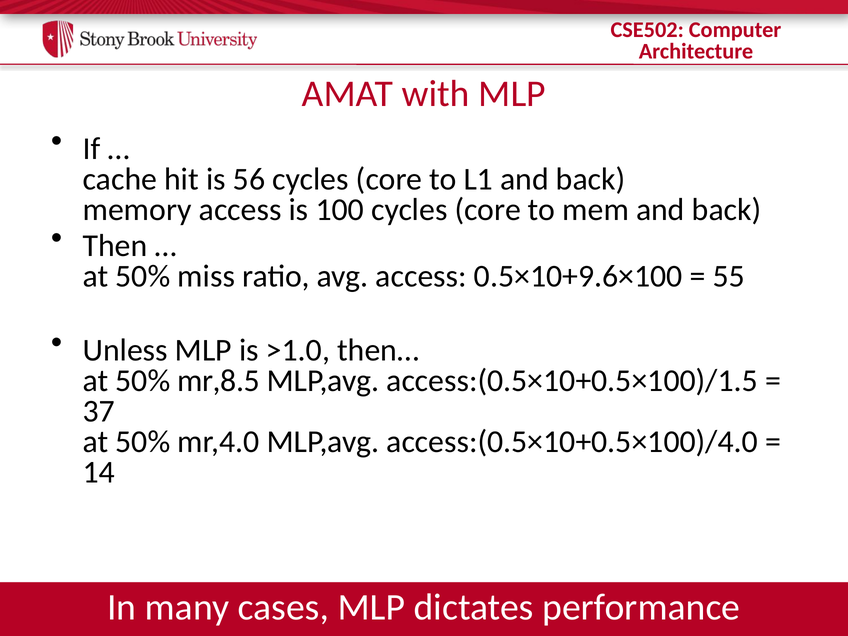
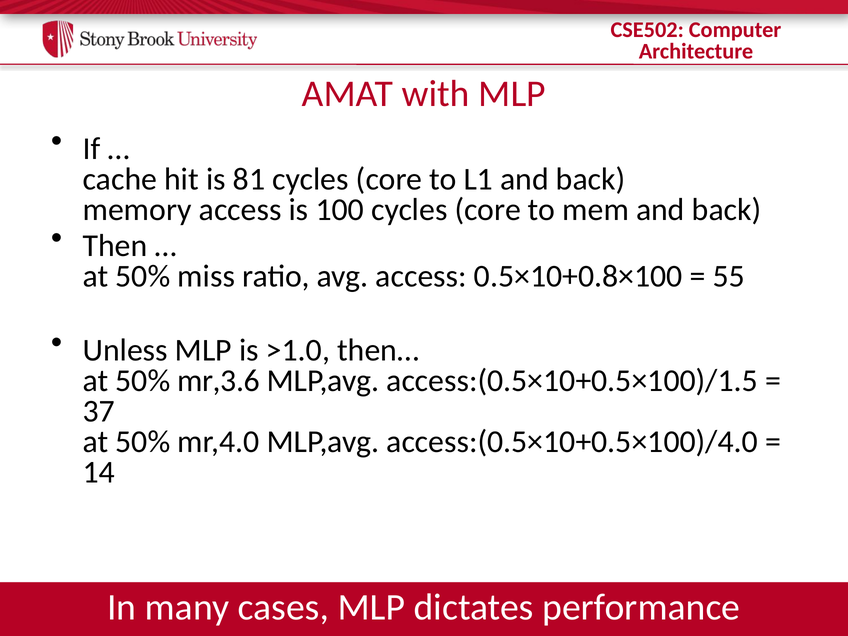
56: 56 -> 81
0.5×10+9.6×100: 0.5×10+9.6×100 -> 0.5×10+0.8×100
mr,8.5: mr,8.5 -> mr,3.6
